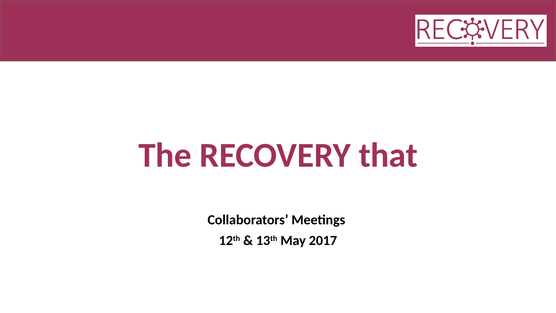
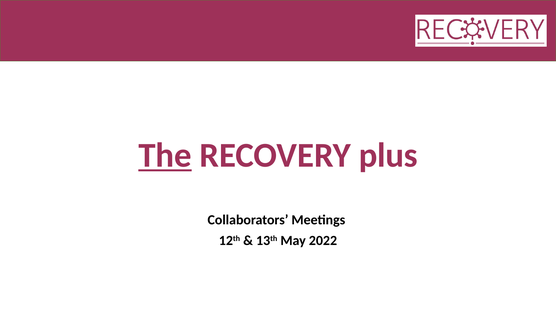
The underline: none -> present
that: that -> plus
2017: 2017 -> 2022
